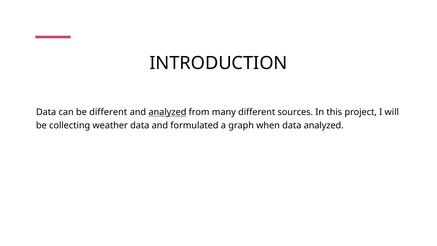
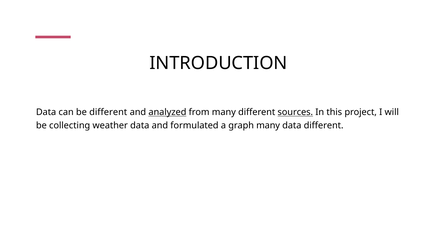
sources underline: none -> present
graph when: when -> many
data analyzed: analyzed -> different
